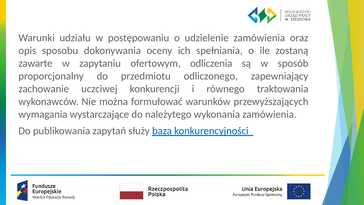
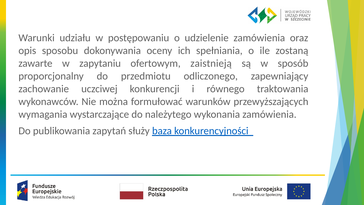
odliczenia: odliczenia -> zaistnieją
